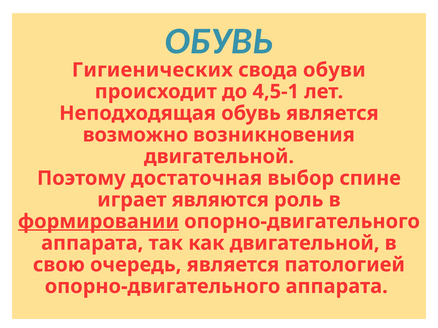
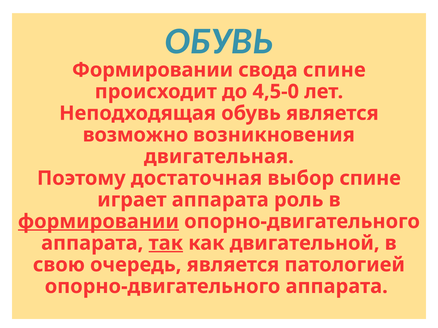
Гигиенических at (152, 70): Гигиенических -> Формировании
свода обуви: обуви -> спине
4,5-1: 4,5-1 -> 4,5-0
двигательной at (219, 157): двигательной -> двигательная
играет являются: являются -> аппарата
так underline: none -> present
